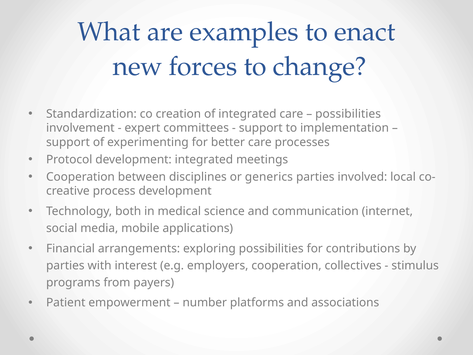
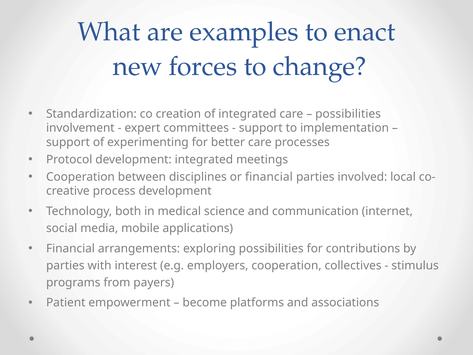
or generics: generics -> financial
number: number -> become
